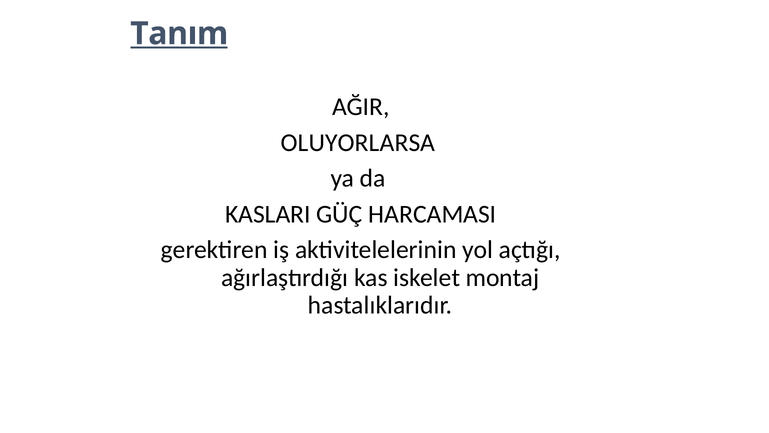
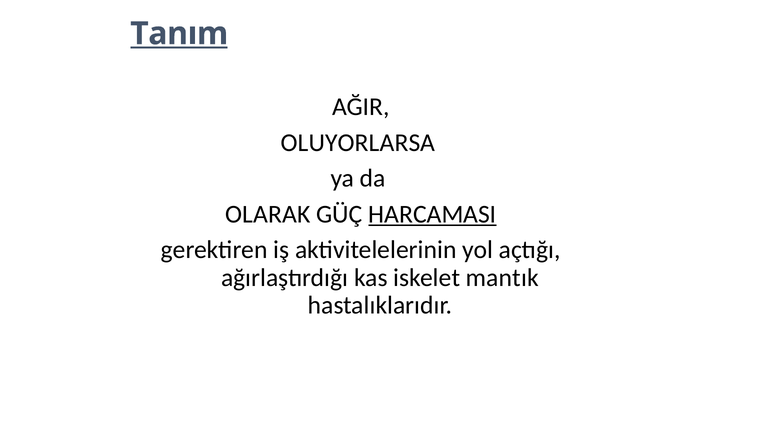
KASLARI: KASLARI -> OLARAK
HARCAMASI underline: none -> present
montaj: montaj -> mantık
